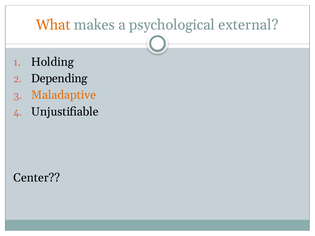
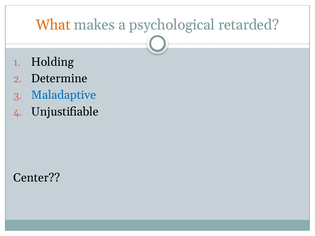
external: external -> retarded
Depending: Depending -> Determine
Maladaptive colour: orange -> blue
